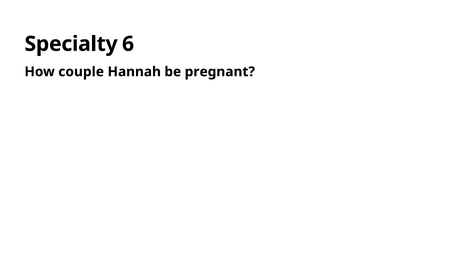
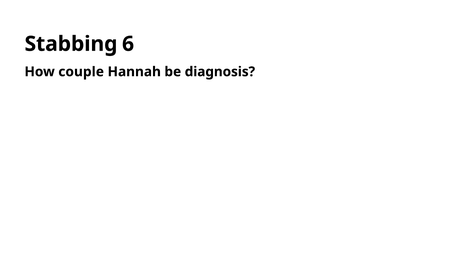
Specialty: Specialty -> Stabbing
pregnant: pregnant -> diagnosis
